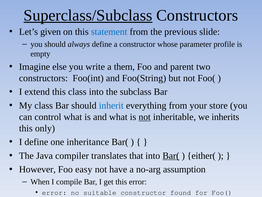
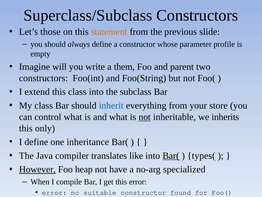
Superclass/Subclass underline: present -> none
given: given -> those
statement colour: blue -> orange
else: else -> will
that: that -> like
either(: either( -> types(
However underline: none -> present
easy: easy -> heap
assumption: assumption -> specialized
